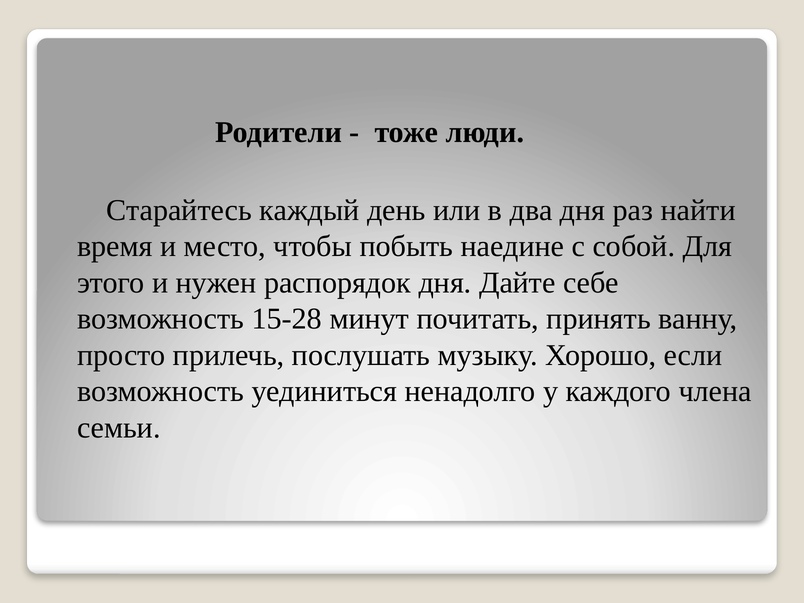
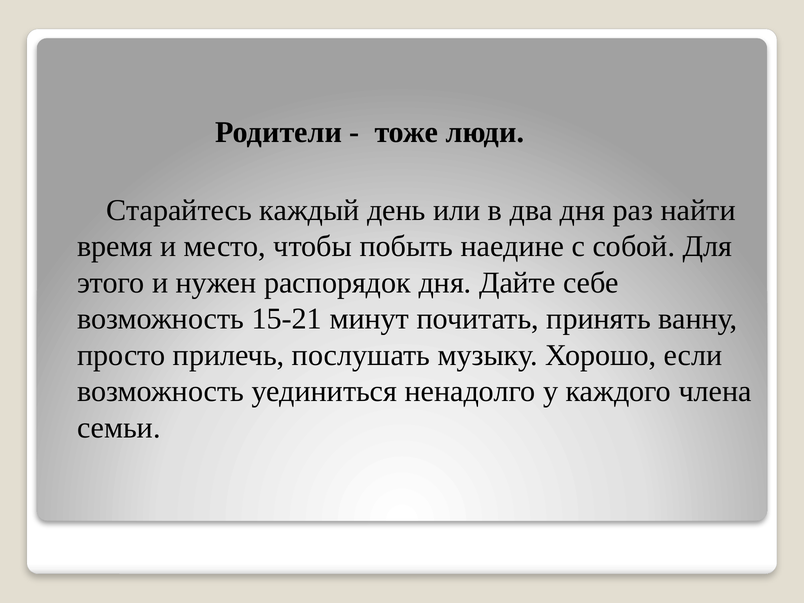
15-28: 15-28 -> 15-21
